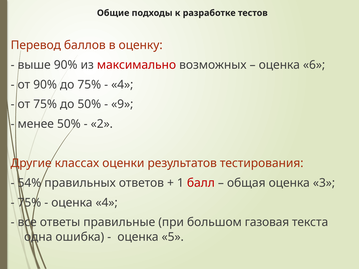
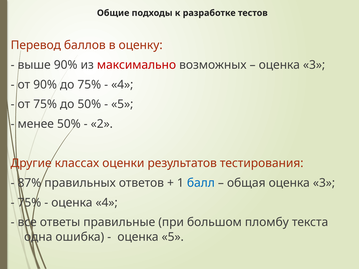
6 at (314, 65): 6 -> 3
9 at (122, 104): 9 -> 5
54%: 54% -> 87%
балл colour: red -> blue
газовая: газовая -> пломбу
